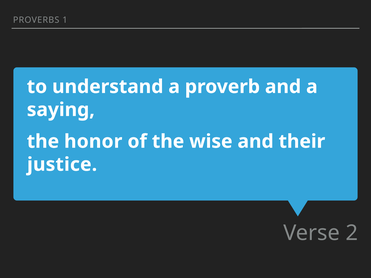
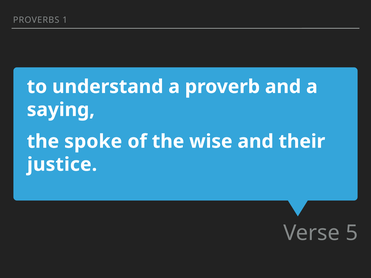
honor: honor -> spoke
2: 2 -> 5
